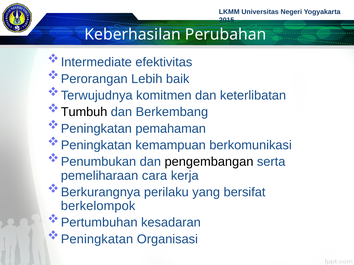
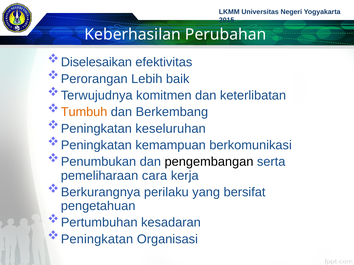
Intermediate: Intermediate -> Diselesaikan
Tumbuh colour: black -> orange
pemahaman: pemahaman -> keseluruhan
berkelompok: berkelompok -> pengetahuan
